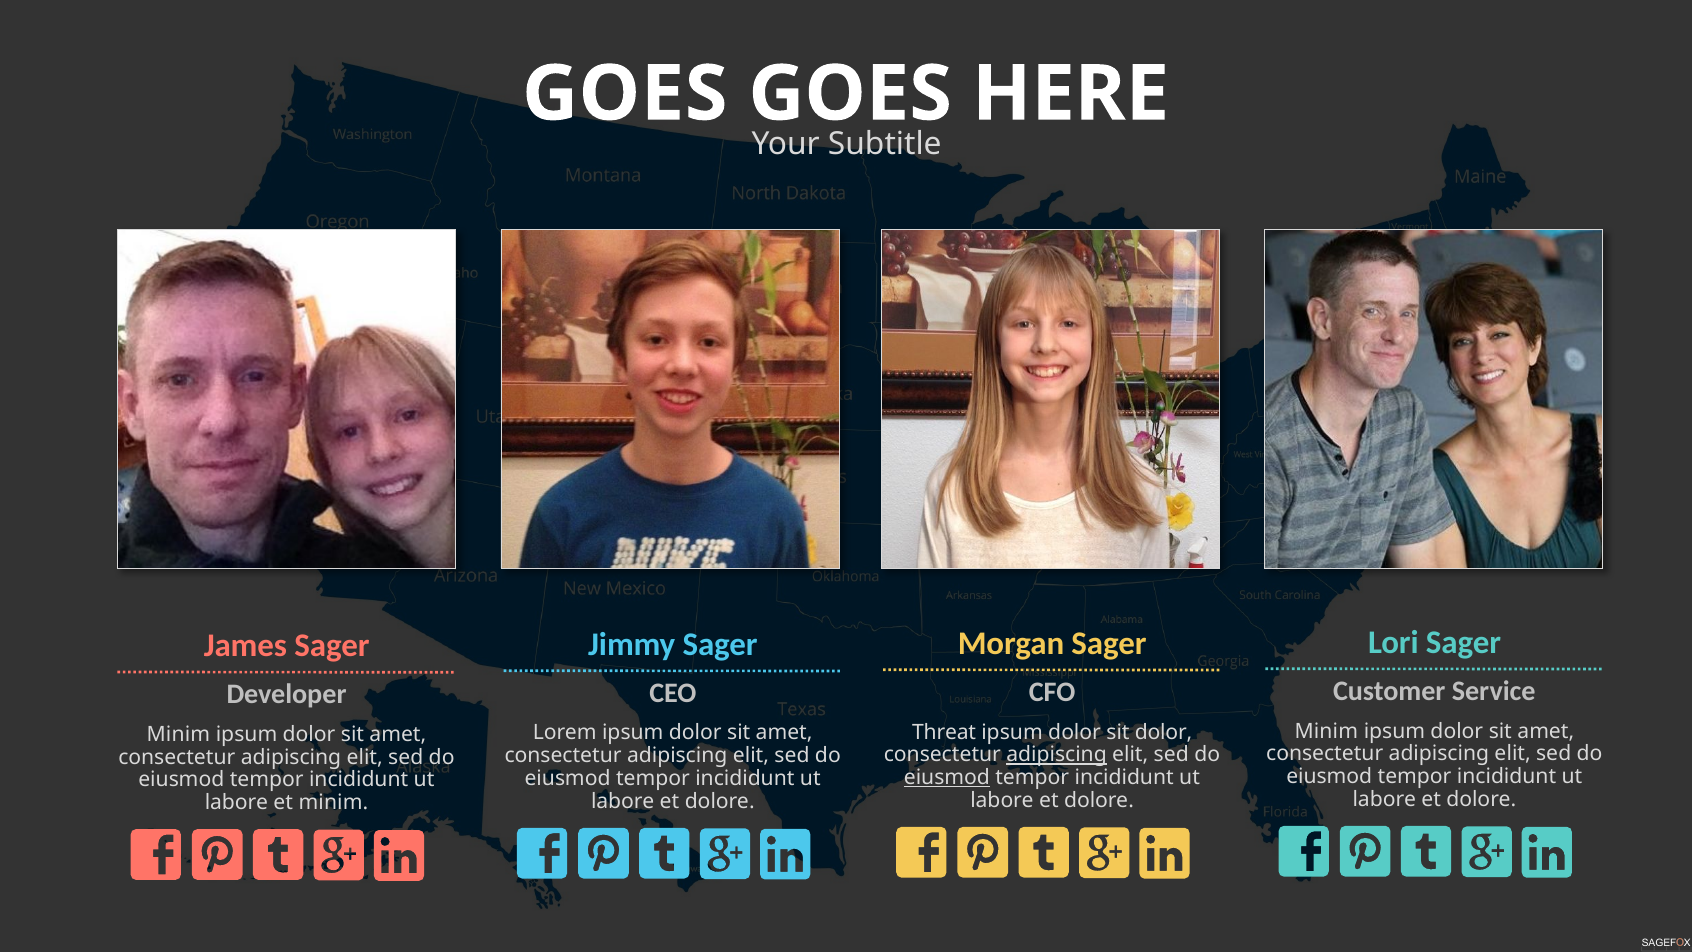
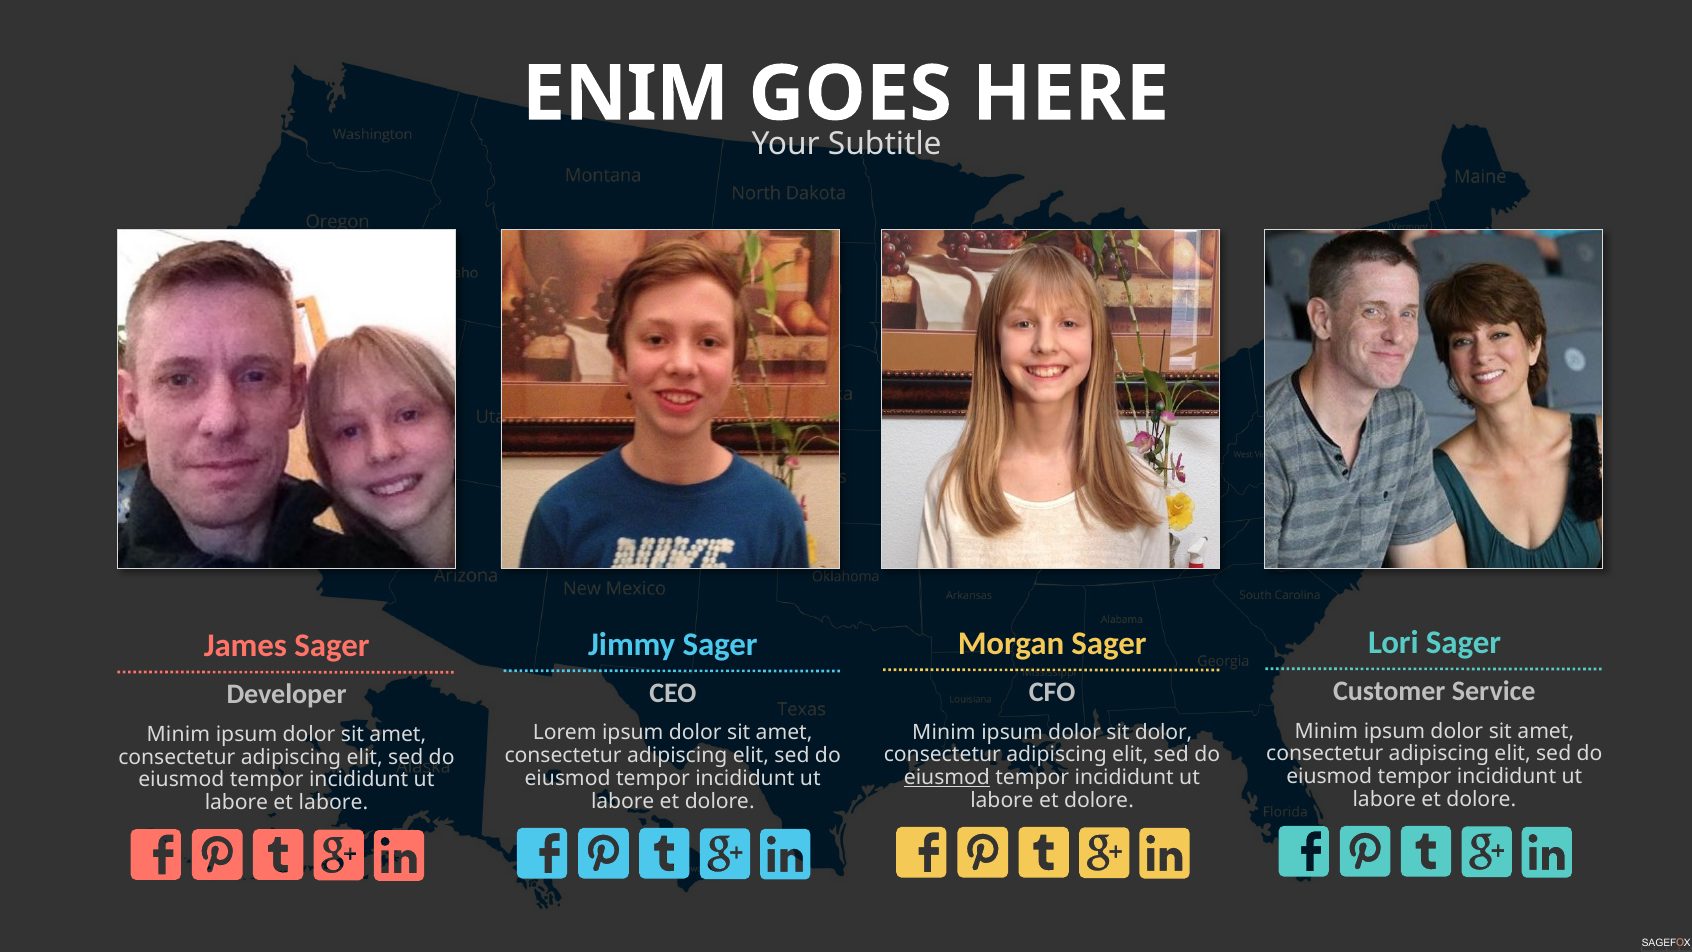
GOES at (625, 94): GOES -> ENIM
Threat at (944, 732): Threat -> Minim
adipiscing at (1057, 755) underline: present -> none
et minim: minim -> labore
